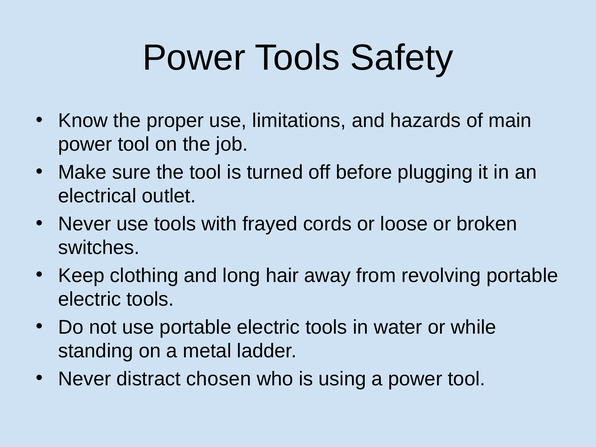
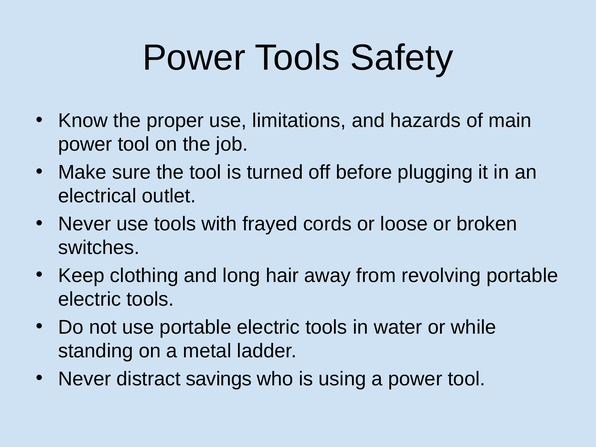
chosen: chosen -> savings
